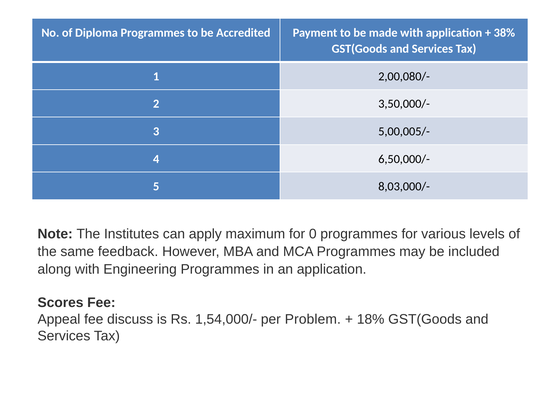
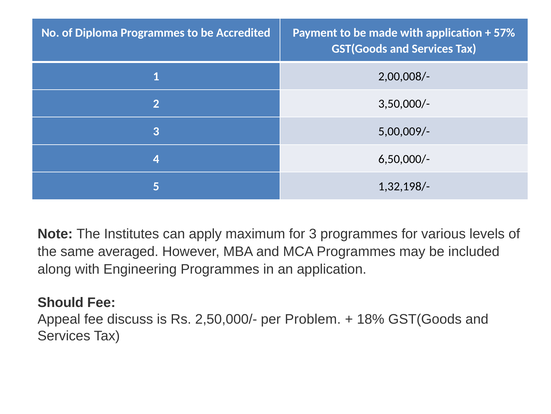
38%: 38% -> 57%
2,00,080/-: 2,00,080/- -> 2,00,008/-
5,00,005/-: 5,00,005/- -> 5,00,009/-
8,03,000/-: 8,03,000/- -> 1,32,198/-
for 0: 0 -> 3
feedback: feedback -> averaged
Scores: Scores -> Should
1,54,000/-: 1,54,000/- -> 2,50,000/-
